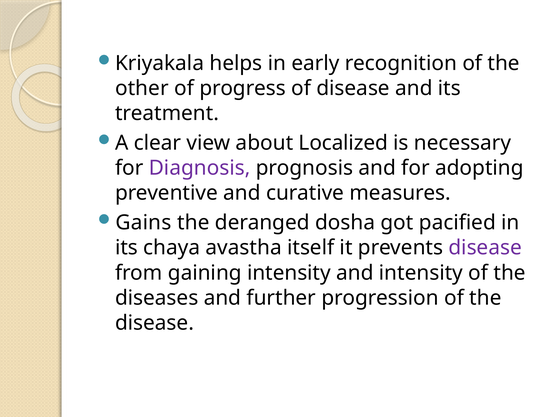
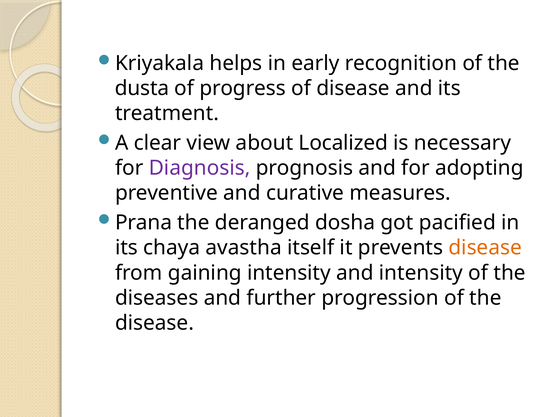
other: other -> dusta
Gains: Gains -> Prana
disease at (485, 248) colour: purple -> orange
